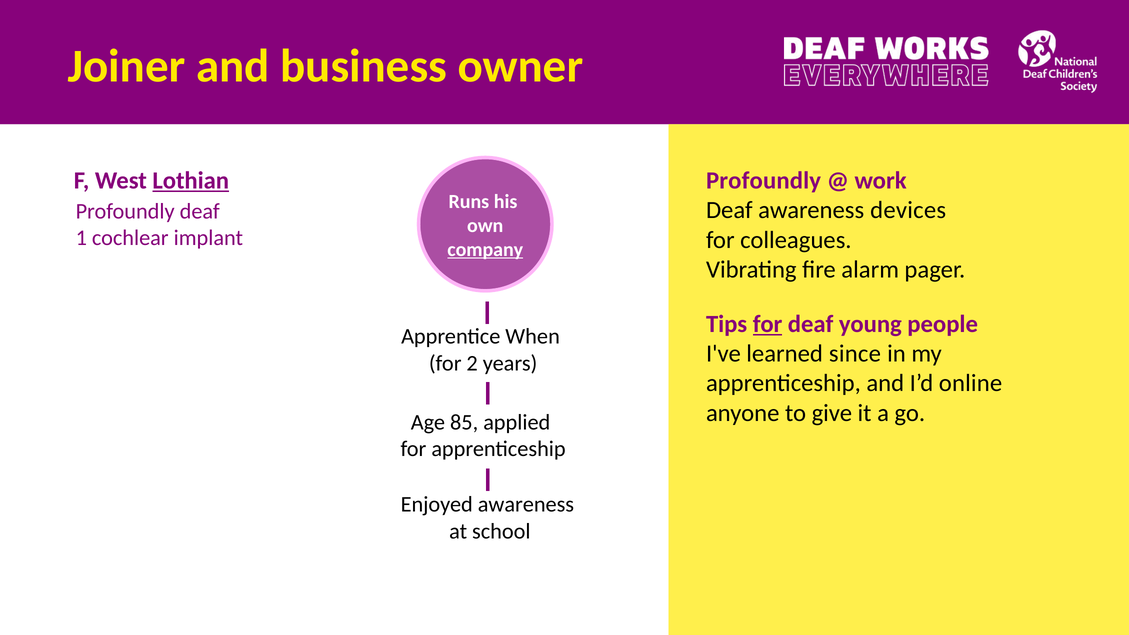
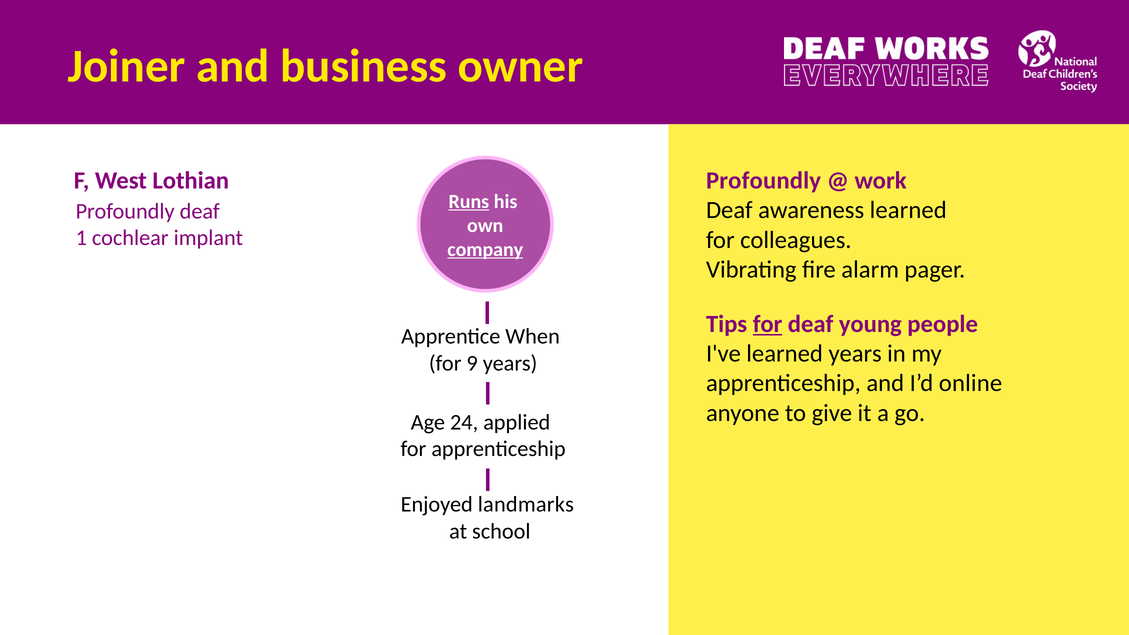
Lothian underline: present -> none
Runs underline: none -> present
awareness devices: devices -> learned
learned since: since -> years
2: 2 -> 9
85: 85 -> 24
Enjoyed awareness: awareness -> landmarks
